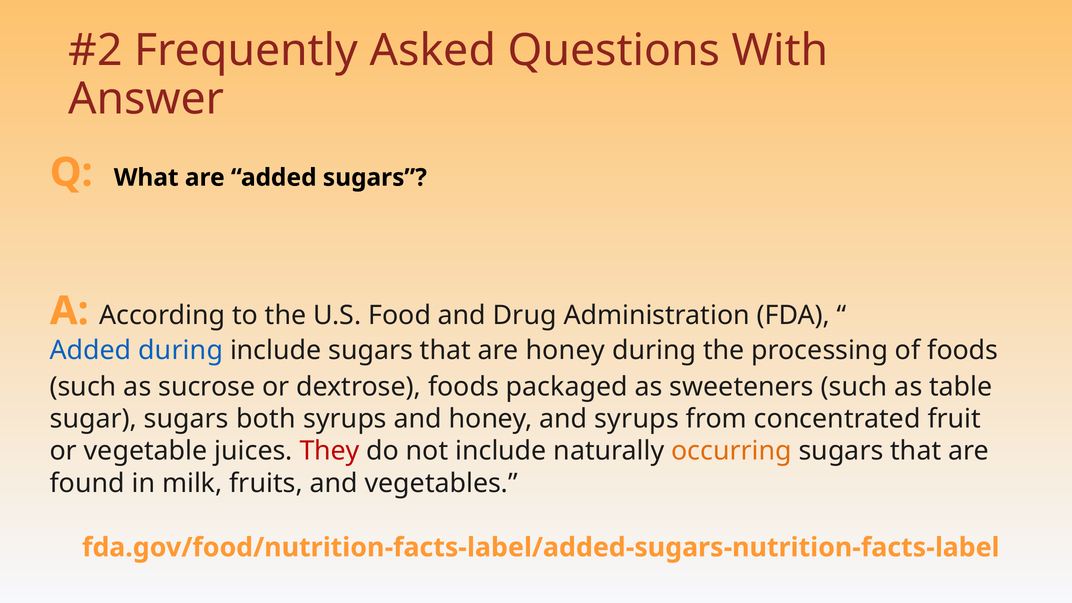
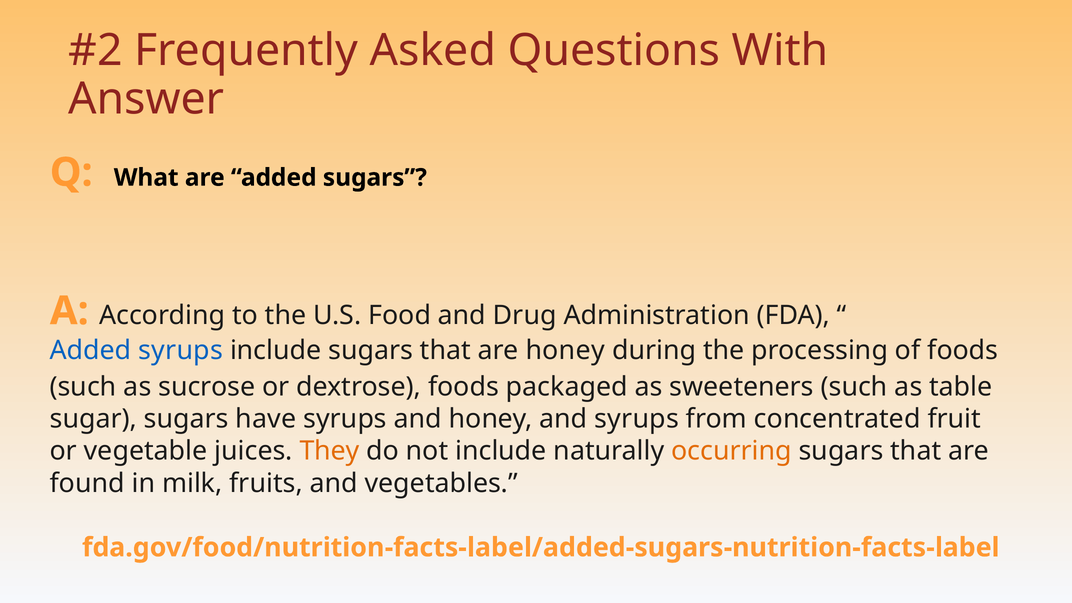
Added during: during -> syrups
both: both -> have
They colour: red -> orange
